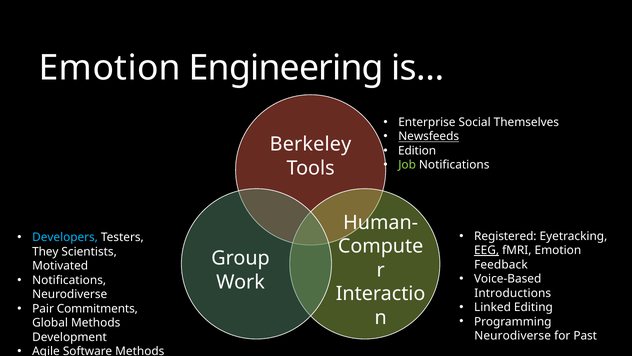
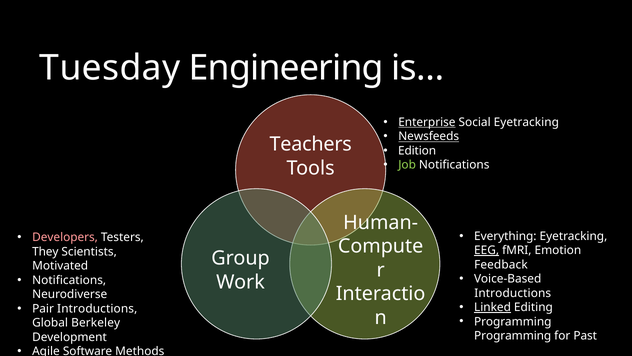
Emotion at (110, 68): Emotion -> Tuesday
Enterprise underline: none -> present
Social Themselves: Themselves -> Eyetracking
Berkeley: Berkeley -> Teachers
Registered: Registered -> Everything
Developers colour: light blue -> pink
Linked underline: none -> present
Pair Commitments: Commitments -> Introductions
Global Methods: Methods -> Berkeley
Neurodiverse at (513, 335): Neurodiverse -> Programming
